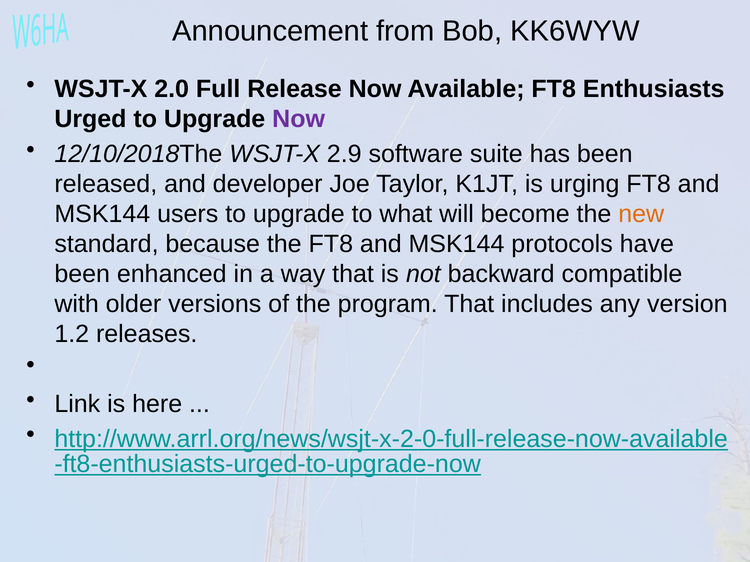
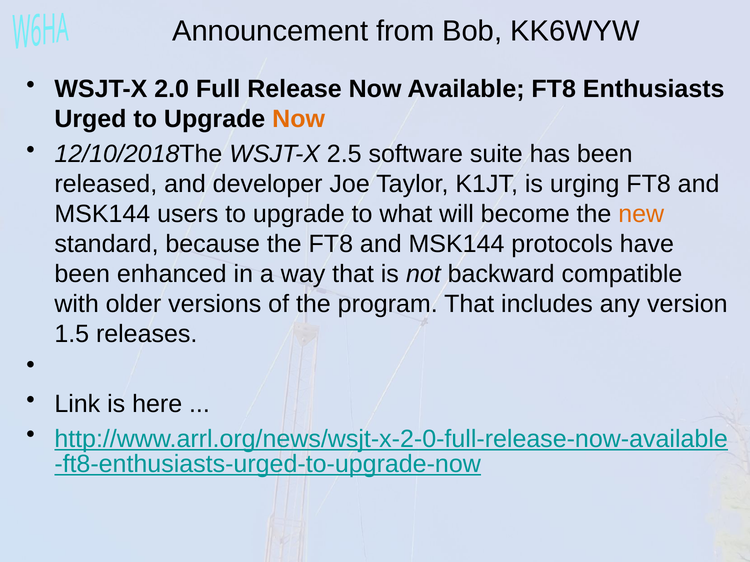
Now at (299, 119) colour: purple -> orange
2.9: 2.9 -> 2.5
1.2: 1.2 -> 1.5
